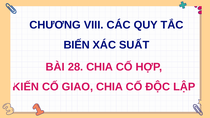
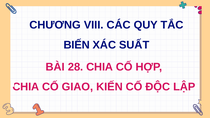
KIẾN at (26, 87): KIẾN -> CHIA
GIAO CHIA: CHIA -> KIẾN
